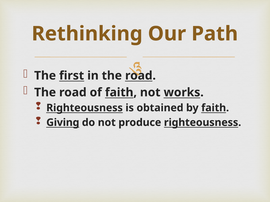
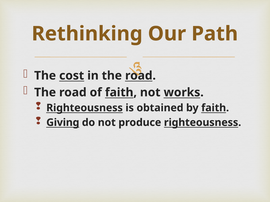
first: first -> cost
